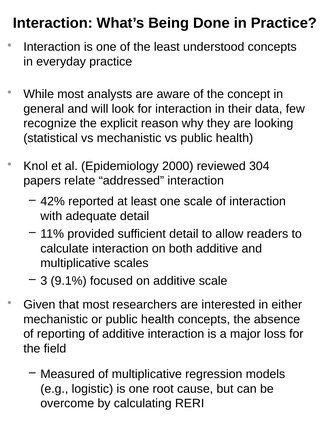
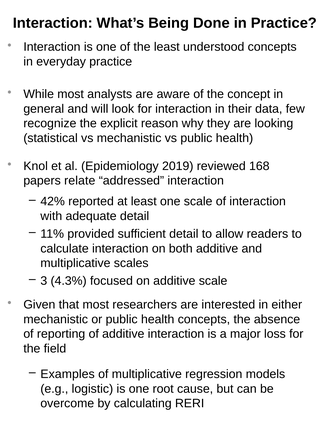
2000: 2000 -> 2019
304: 304 -> 168
9.1%: 9.1% -> 4.3%
Measured: Measured -> Examples
